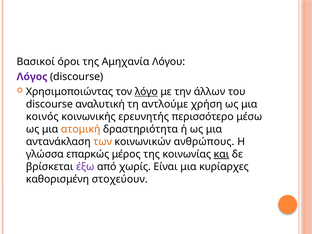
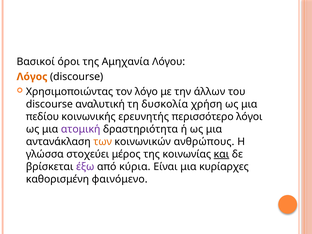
Λόγος colour: purple -> orange
λόγο underline: present -> none
αντλούμε: αντλούμε -> δυσκολία
κοινός: κοινός -> πεδίου
μέσω: μέσω -> λόγοι
ατομική colour: orange -> purple
επαρκώς: επαρκώς -> στοχεύει
χωρίς: χωρίς -> κύρια
στοχεύουν: στοχεύουν -> φαινόμενο
